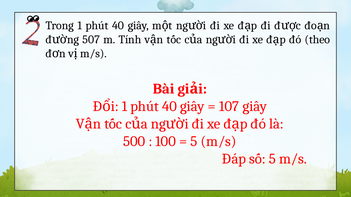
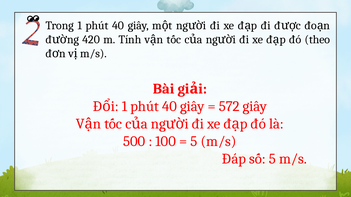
507: 507 -> 420
107: 107 -> 572
